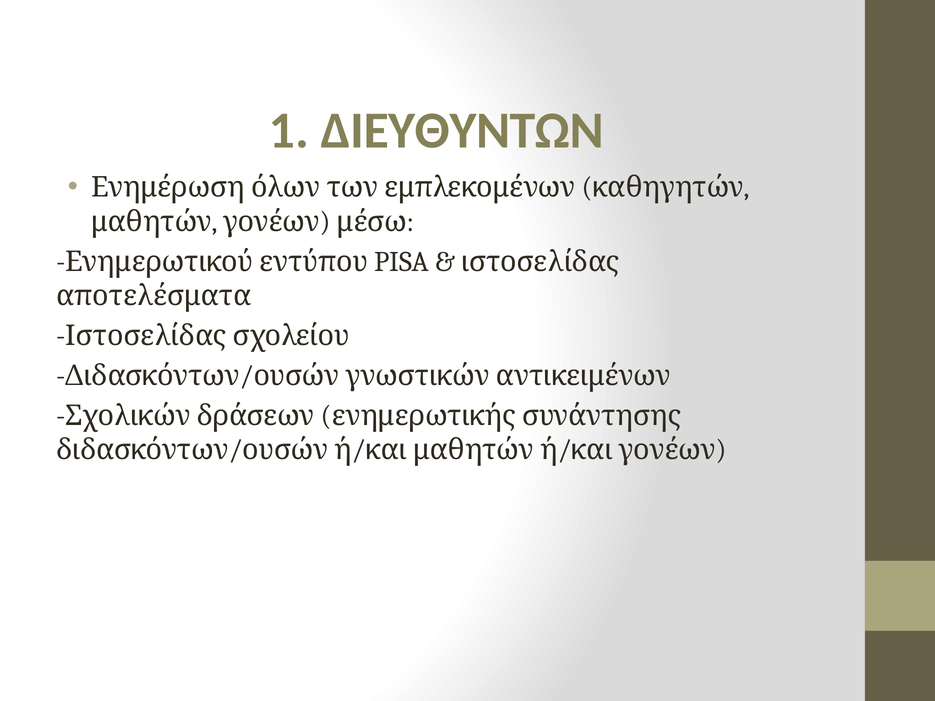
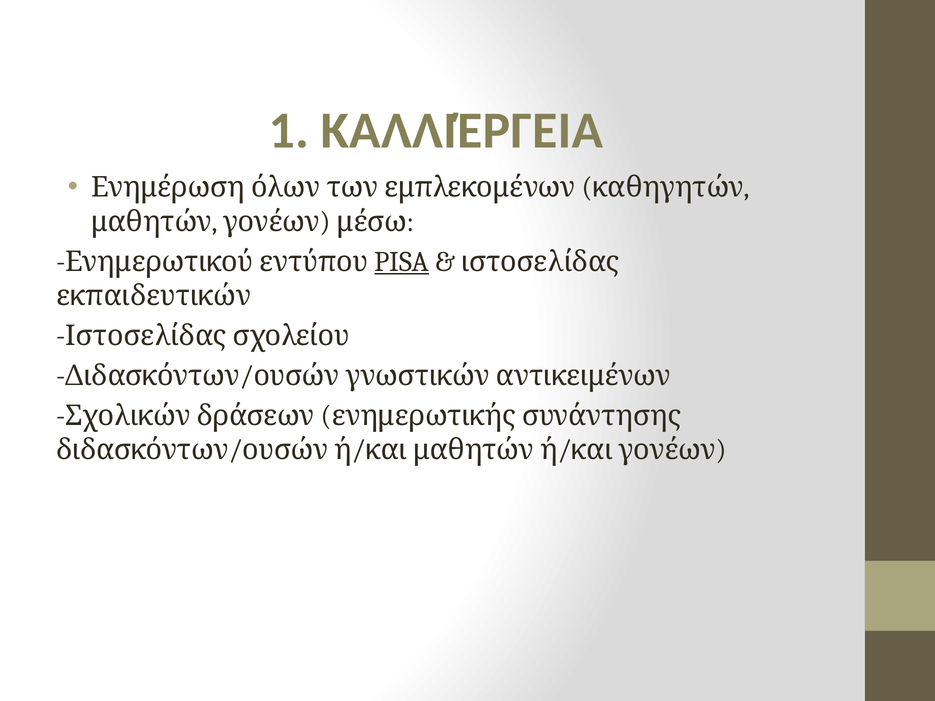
ΔΙΕΥΘΥΝΤΩΝ: ΔΙΕΥΘΥΝΤΩΝ -> ΚΑΛΛΙΈΡΓΕΙΑ
PISA underline: none -> present
αποτελέσματα: αποτελέσματα -> εκπαιδευτικών
